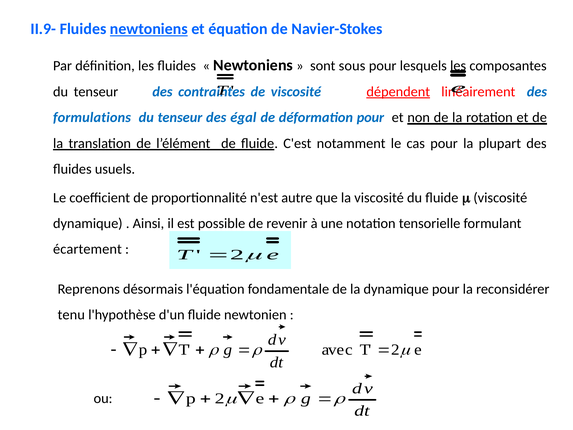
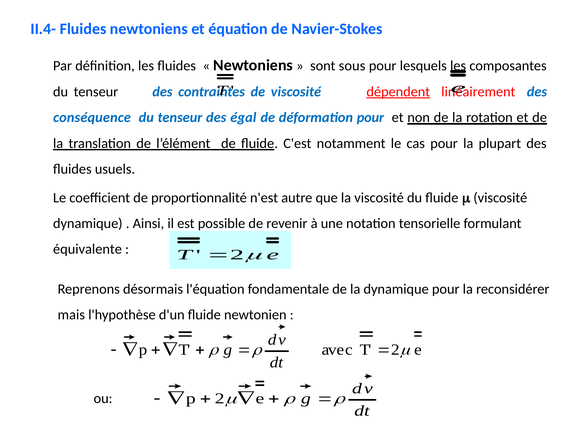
II.9-: II.9- -> II.4-
newtoniens at (149, 29) underline: present -> none
formulations: formulations -> conséquence
écartement: écartement -> équivalente
tenu: tenu -> mais
